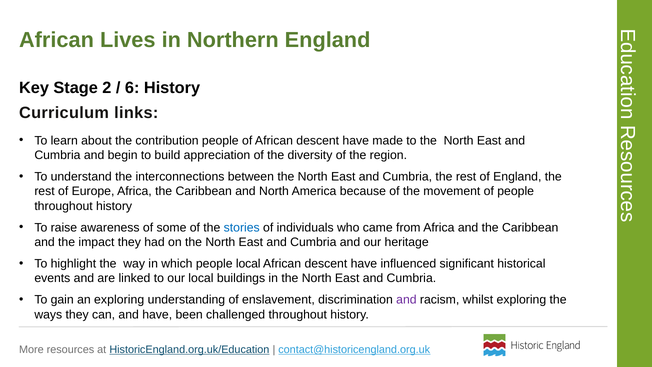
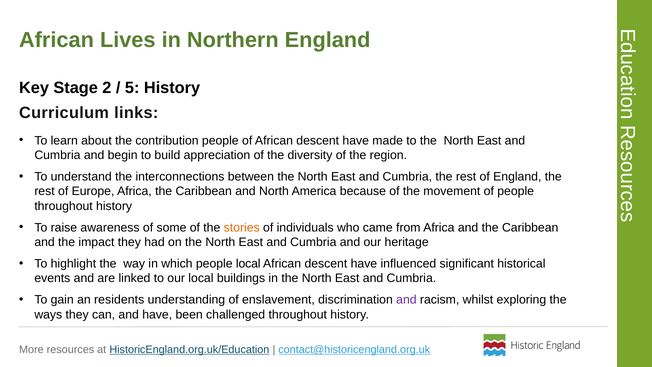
6: 6 -> 5
stories colour: blue -> orange
an exploring: exploring -> residents
